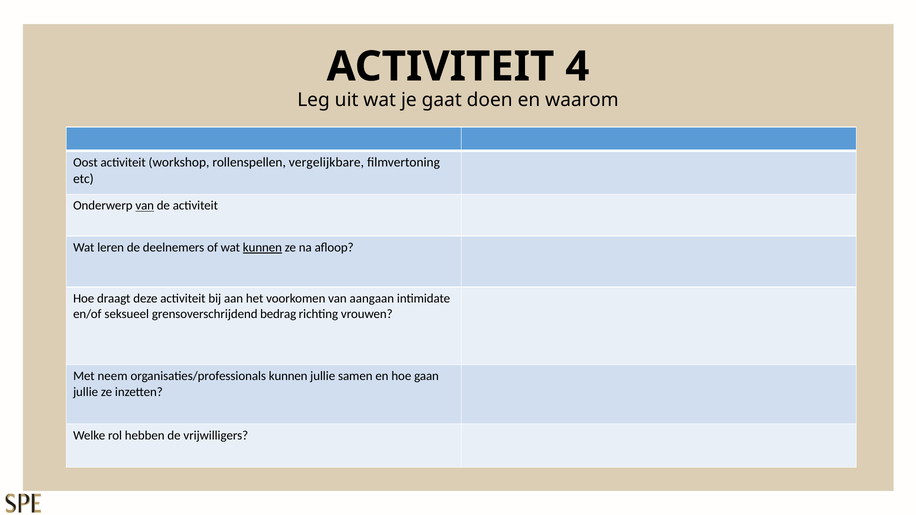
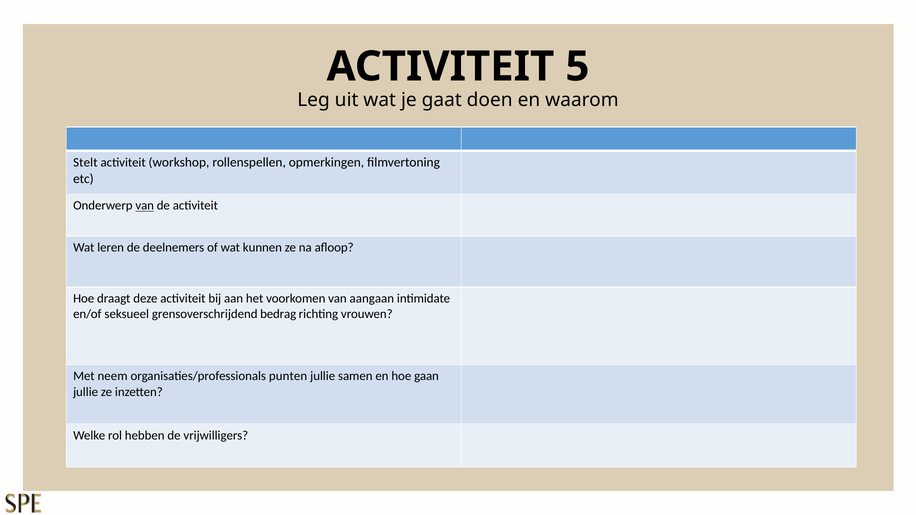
4: 4 -> 5
Oost: Oost -> Stelt
vergelijkbare: vergelijkbare -> opmerkingen
kunnen at (262, 248) underline: present -> none
organisaties/professionals kunnen: kunnen -> punten
